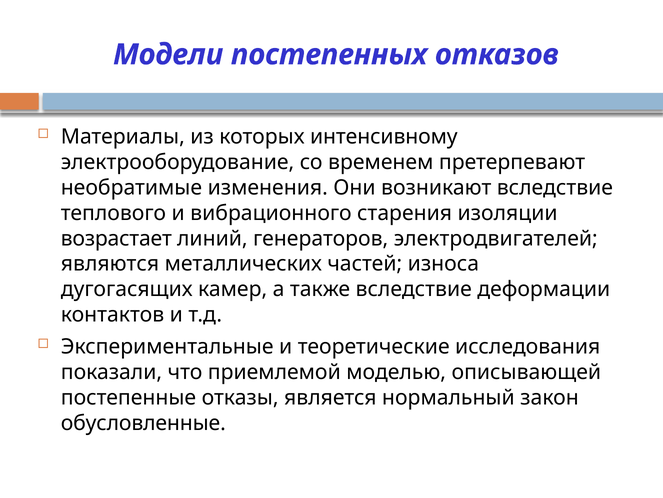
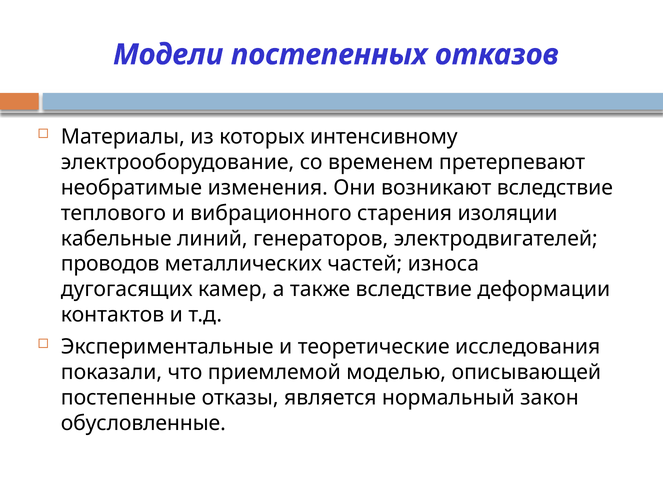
возрастает: возрастает -> кабельные
являются: являются -> проводов
